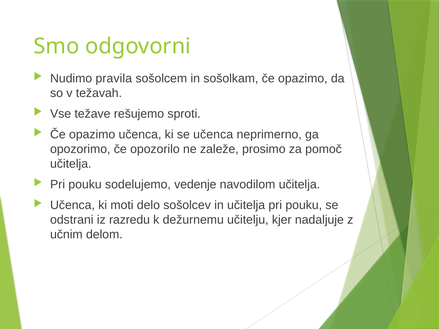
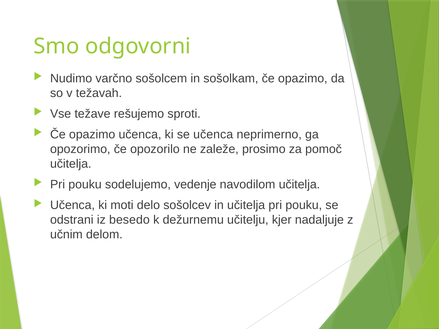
pravila: pravila -> varčno
razredu: razredu -> besedo
